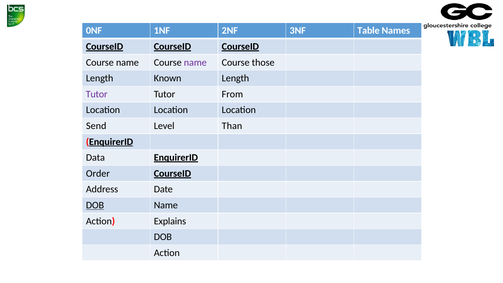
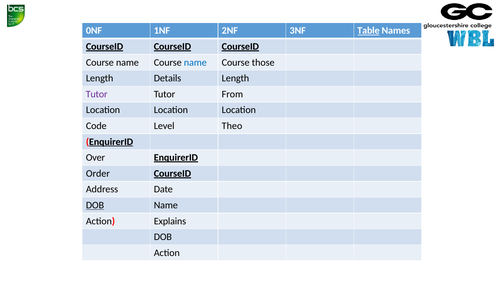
Table underline: none -> present
name at (195, 62) colour: purple -> blue
Known: Known -> Details
Send: Send -> Code
Than: Than -> Theo
Data: Data -> Over
